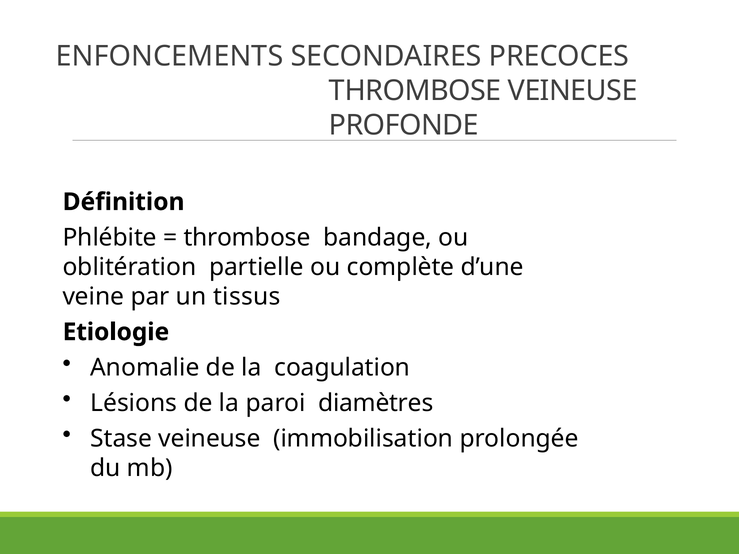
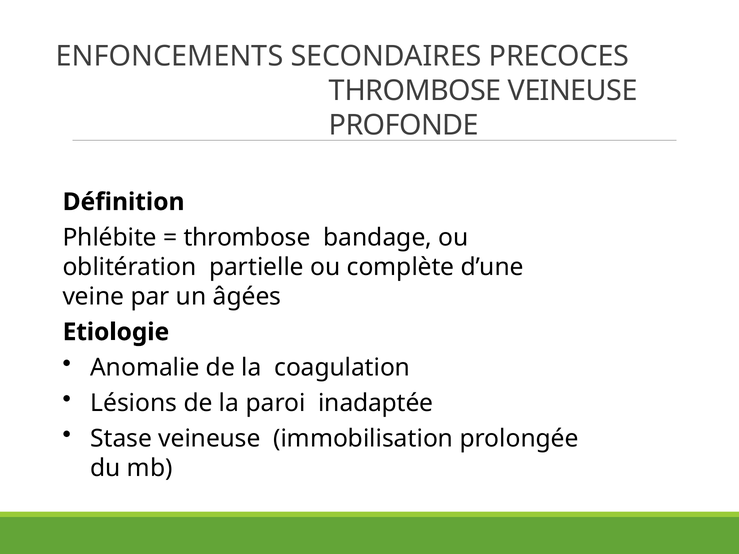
tissus: tissus -> âgées
diamètres: diamètres -> inadaptée
